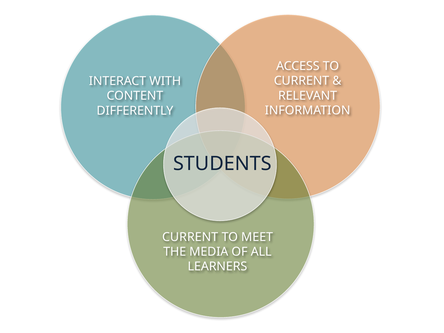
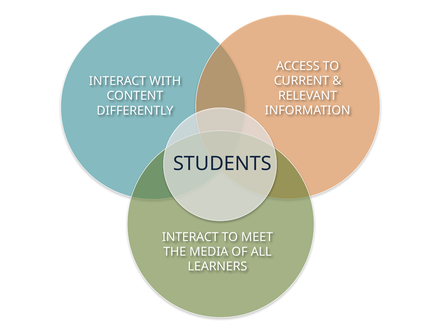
CURRENT at (190, 237): CURRENT -> INTERACT
